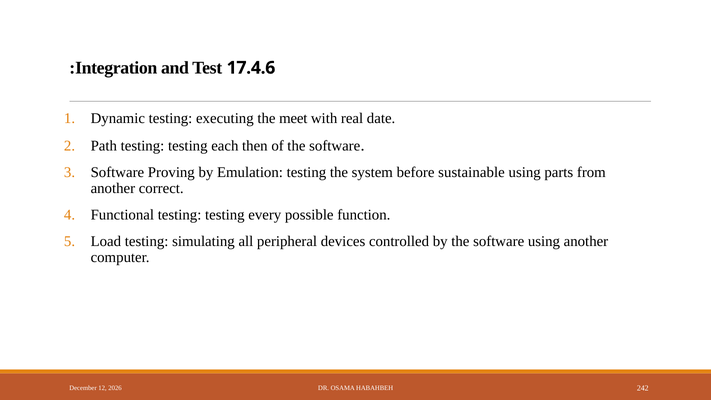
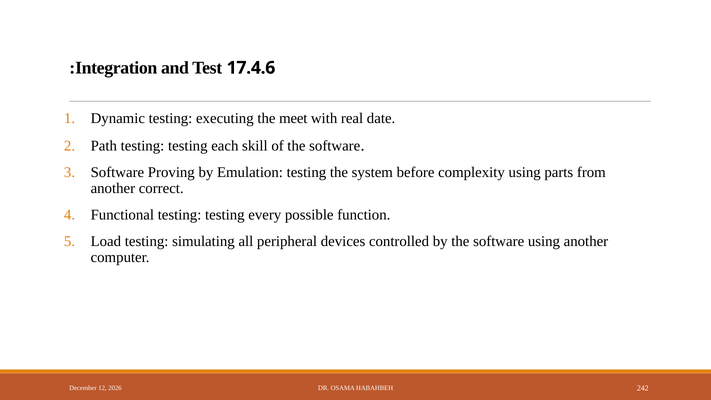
then: then -> skill
sustainable: sustainable -> complexity
